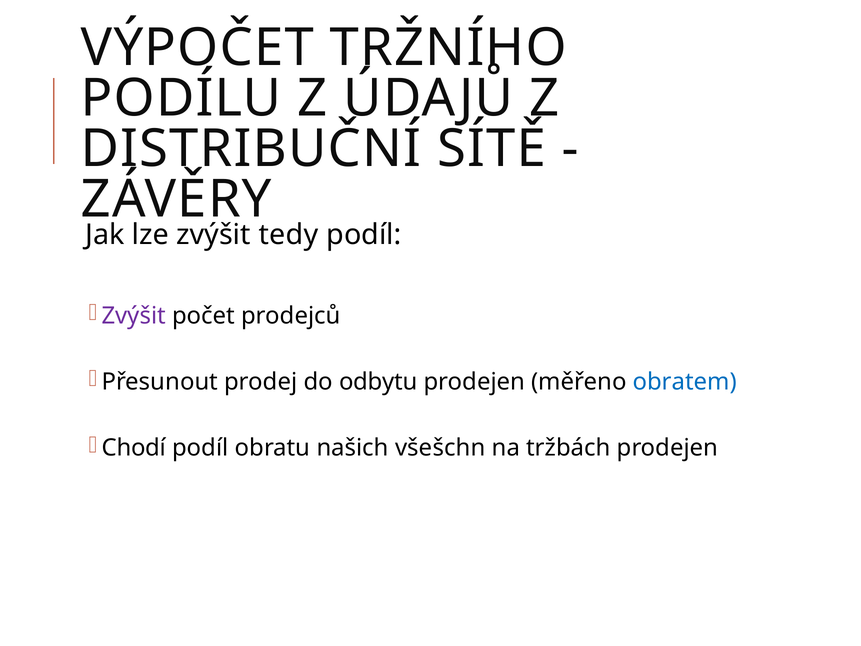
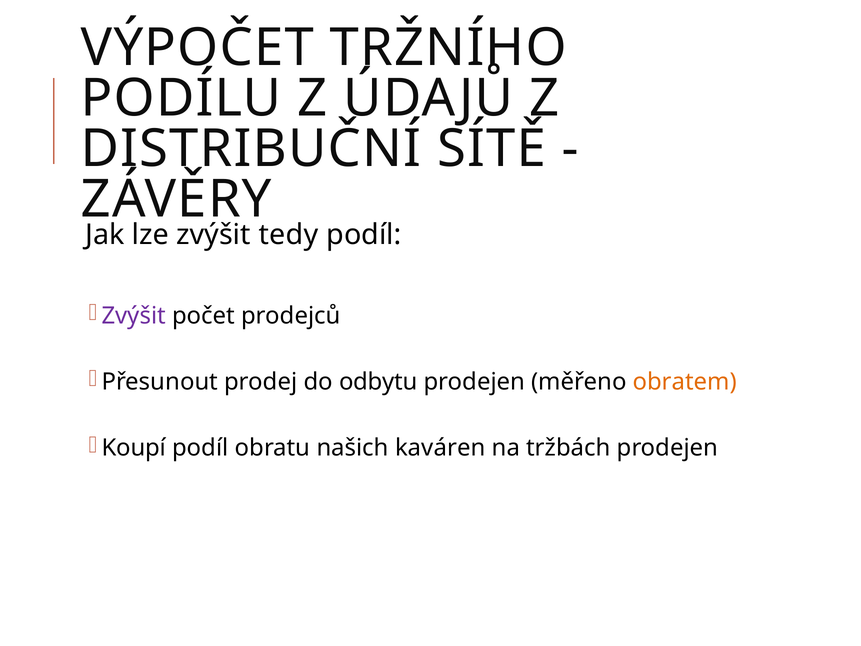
obratem colour: blue -> orange
Chodí: Chodí -> Koupí
všešchn: všešchn -> kaváren
